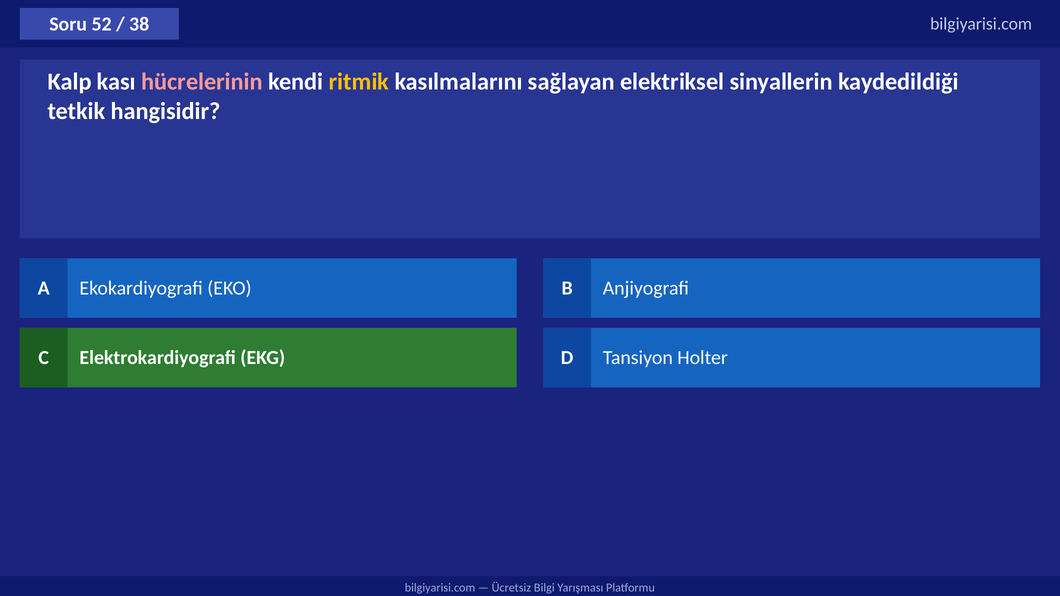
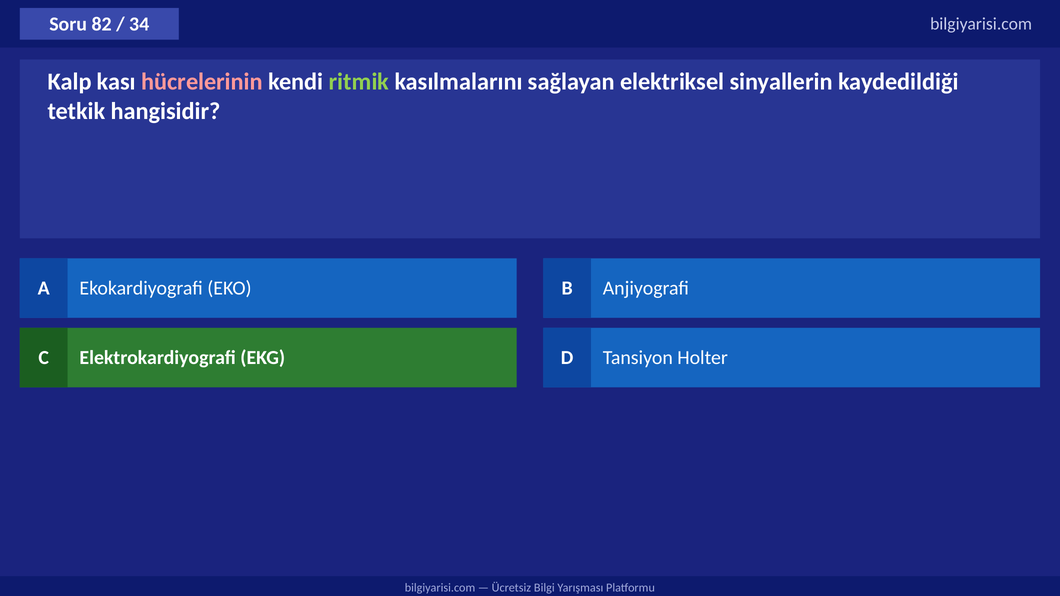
52: 52 -> 82
38: 38 -> 34
ritmik colour: yellow -> light green
